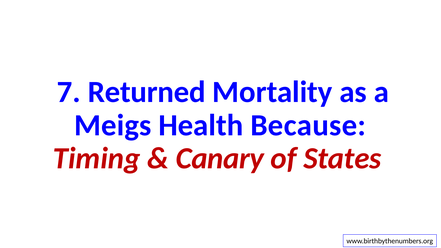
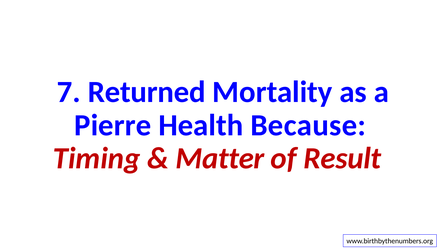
Meigs: Meigs -> Pierre
Canary: Canary -> Matter
States: States -> Result
